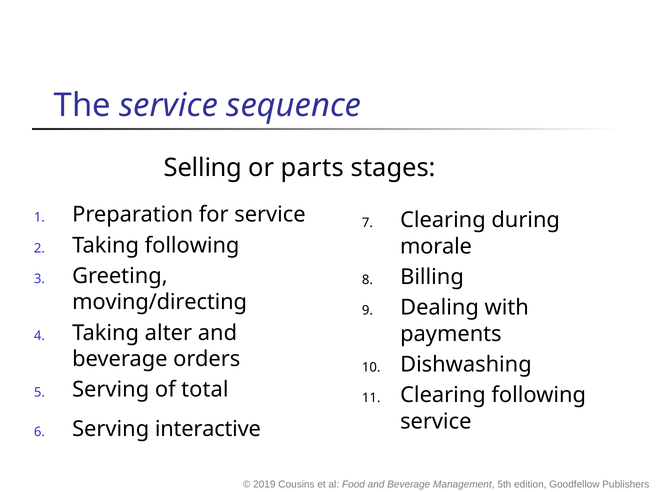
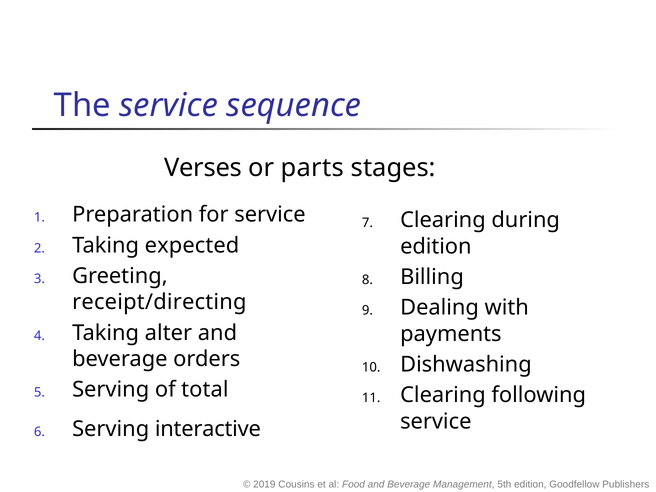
Selling: Selling -> Verses
morale at (436, 246): morale -> edition
Taking following: following -> expected
moving/directing: moving/directing -> receipt/directing
